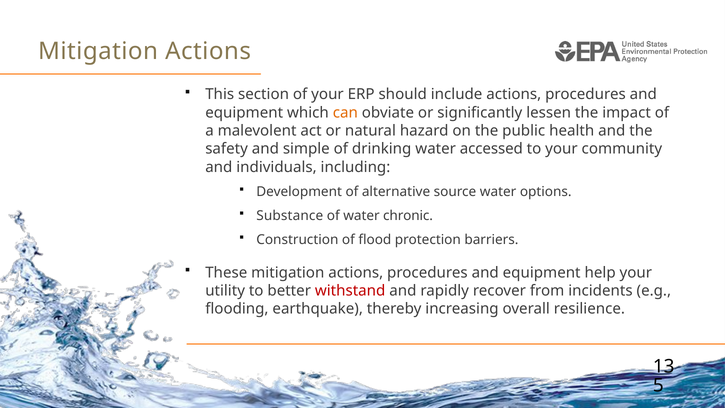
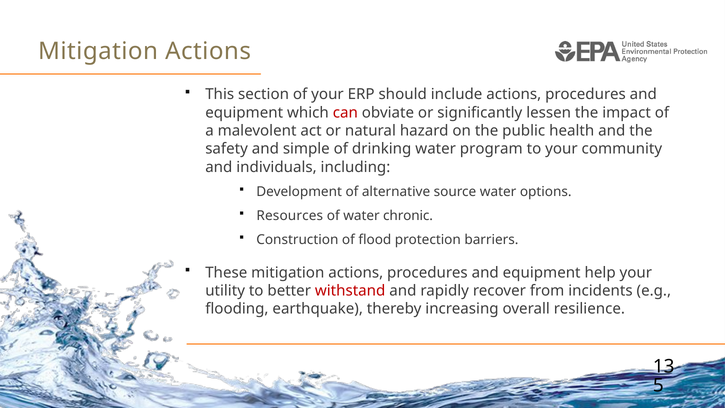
can colour: orange -> red
accessed: accessed -> program
Substance: Substance -> Resources
